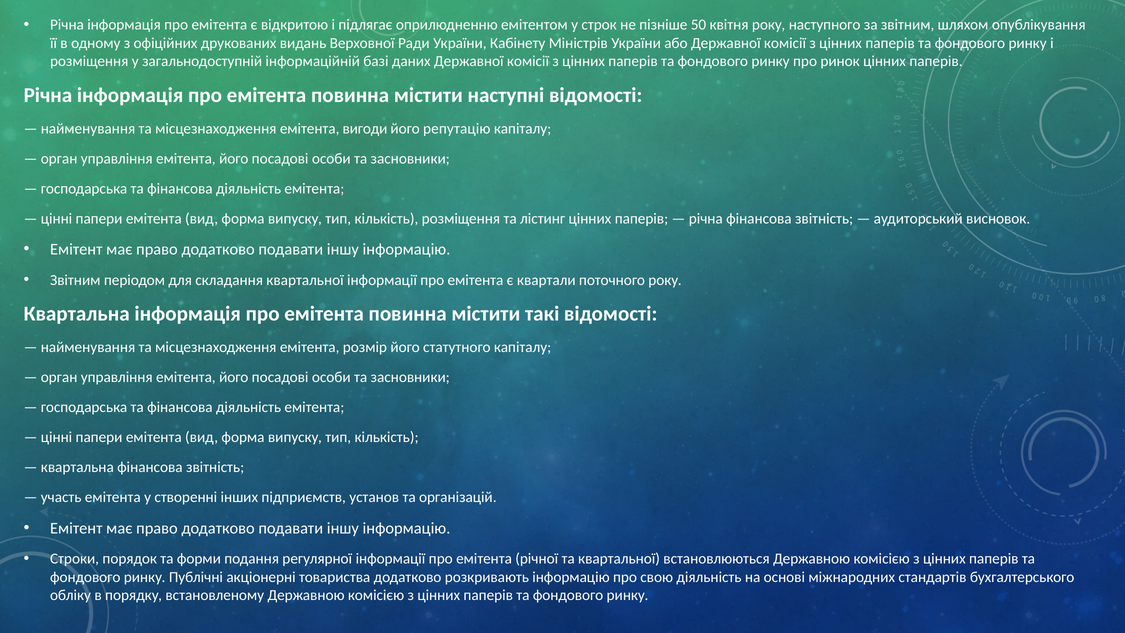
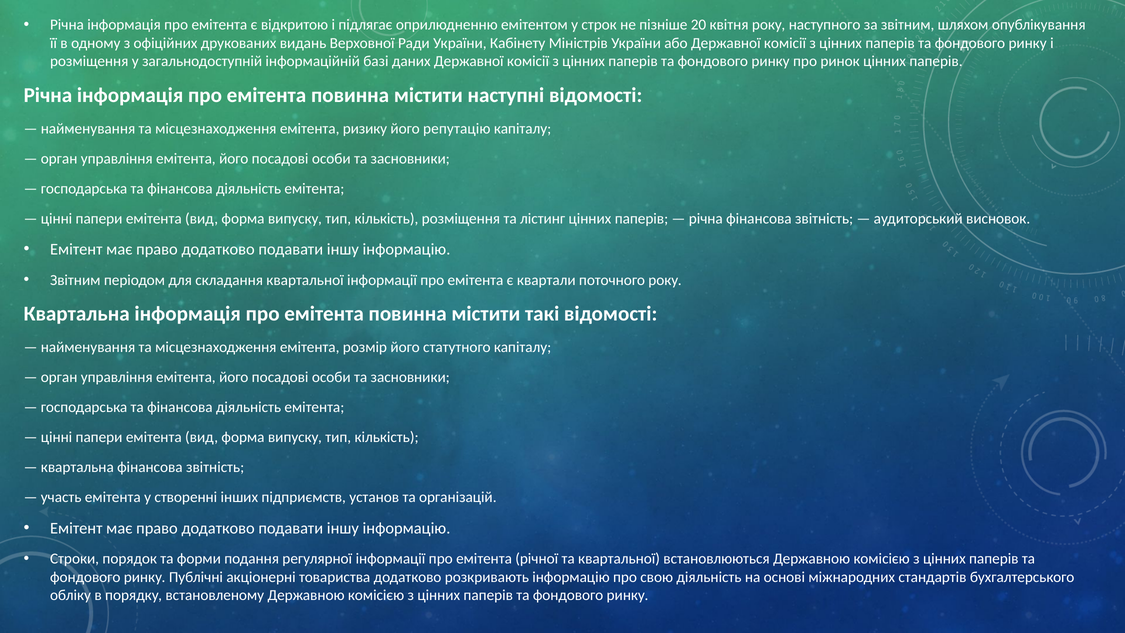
50: 50 -> 20
вигоди: вигоди -> ризику
